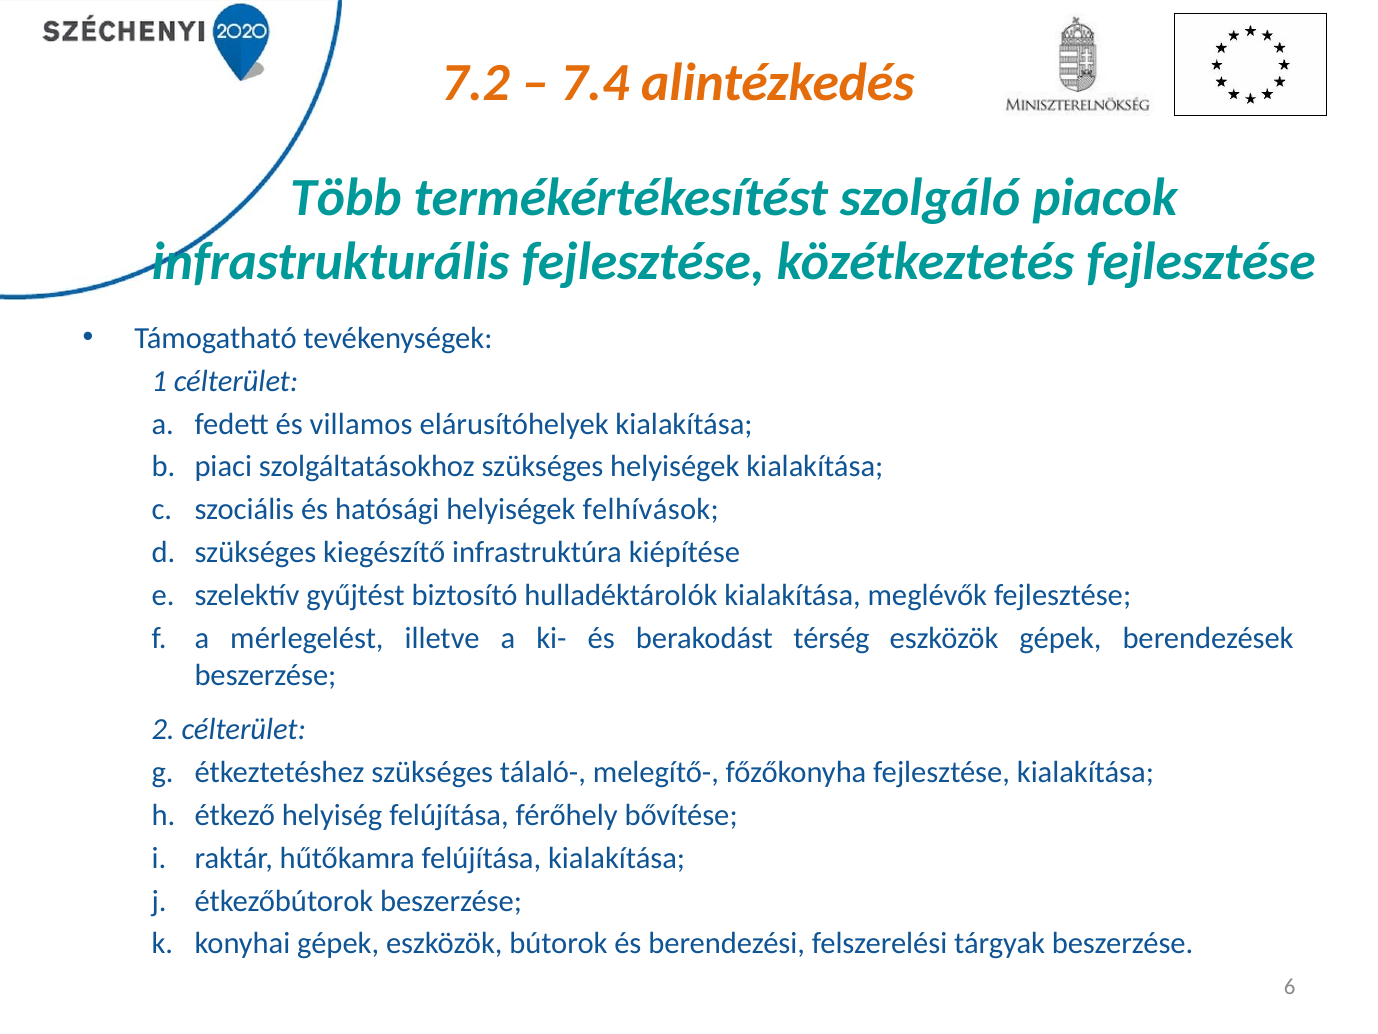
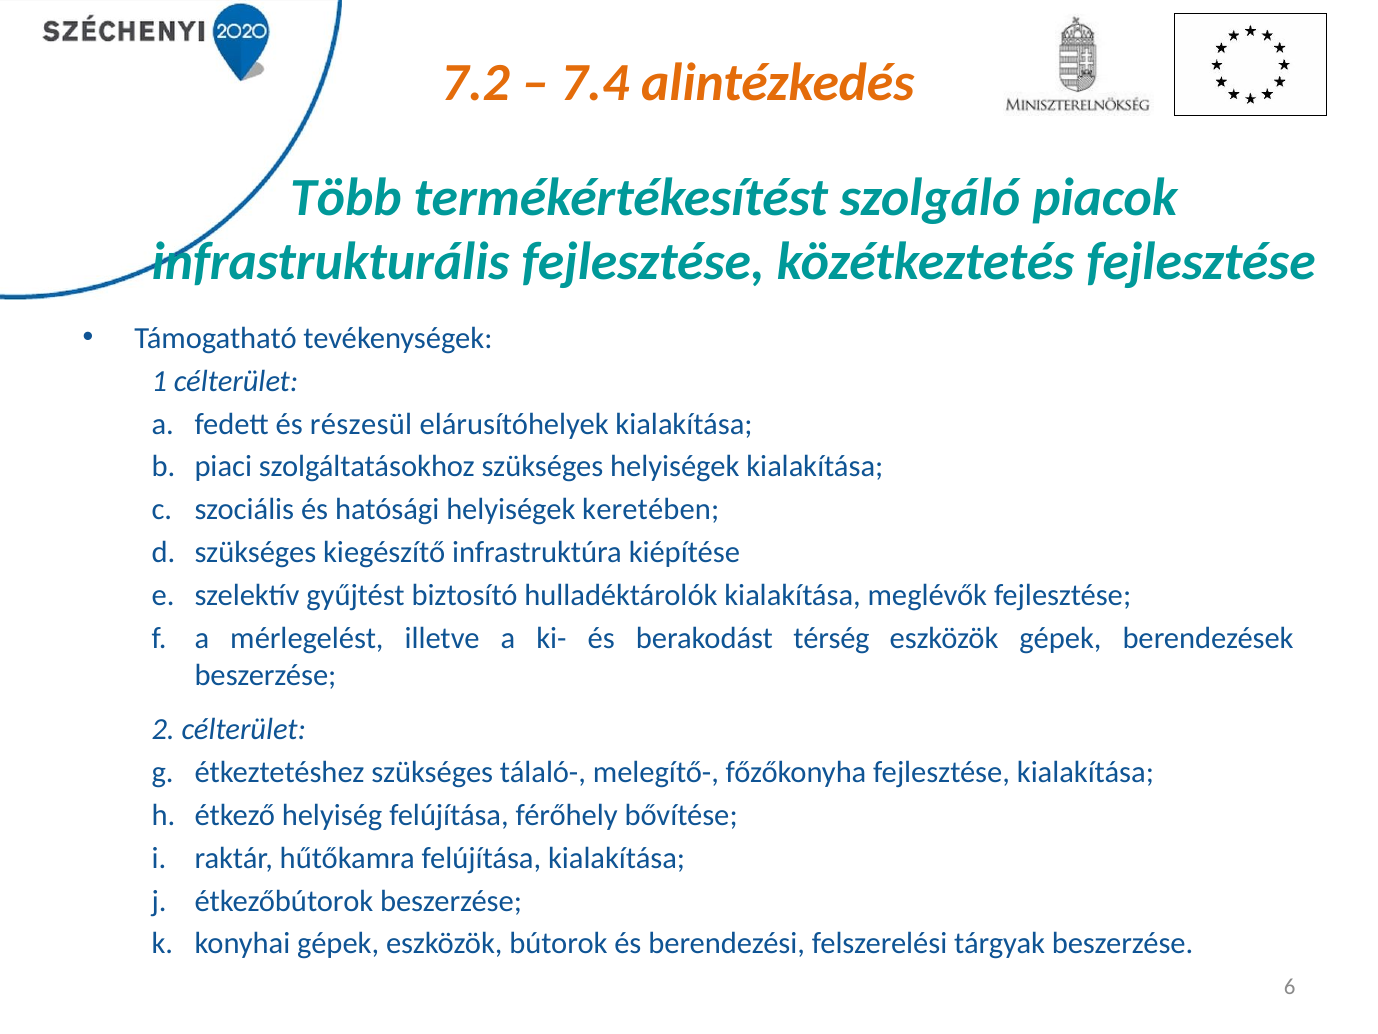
villamos: villamos -> részesül
felhívások: felhívások -> keretében
